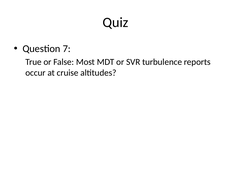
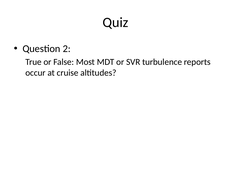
7: 7 -> 2
